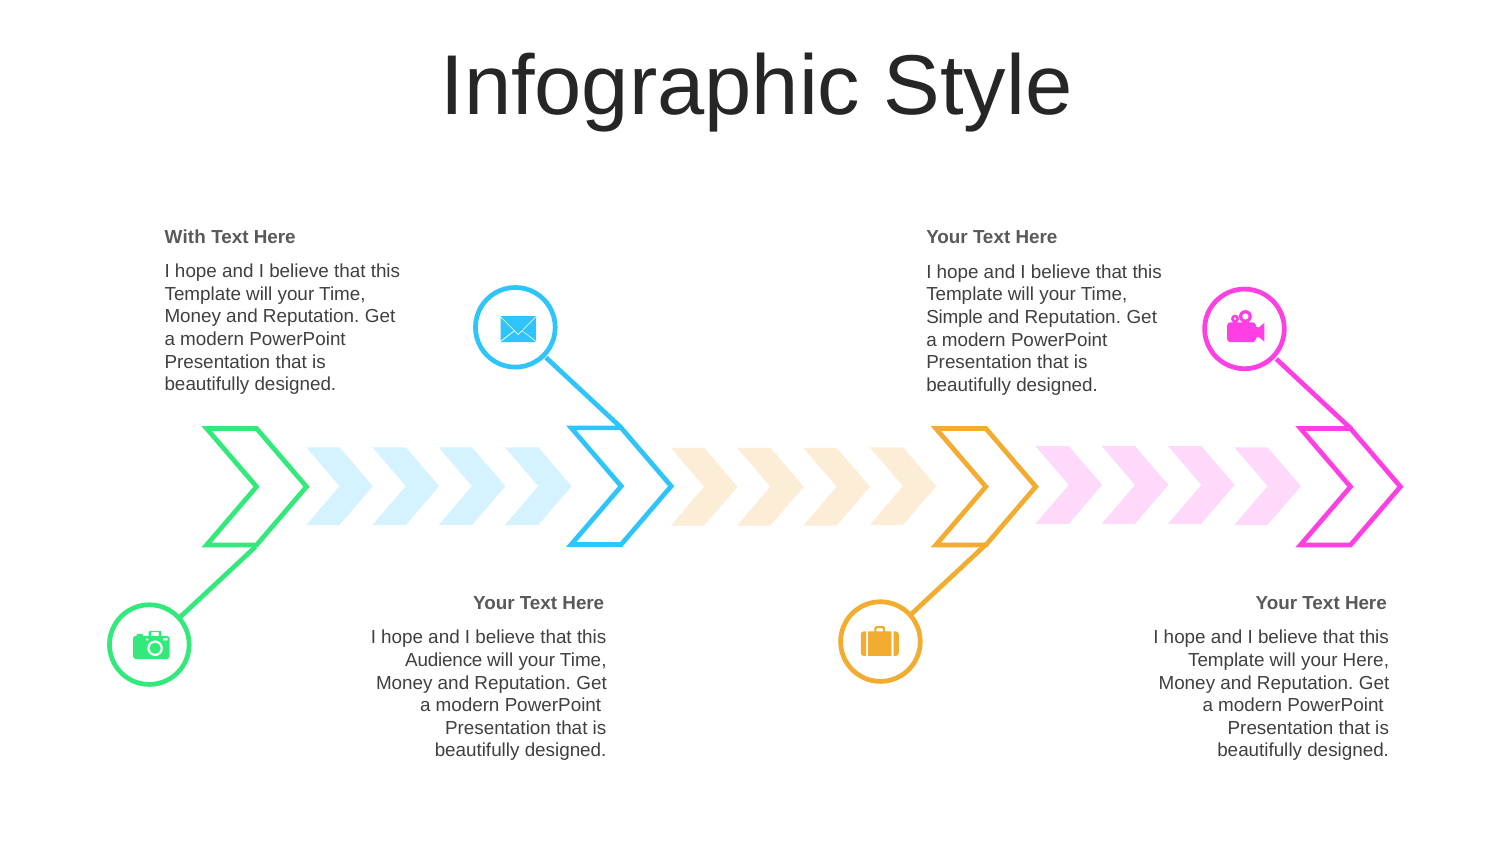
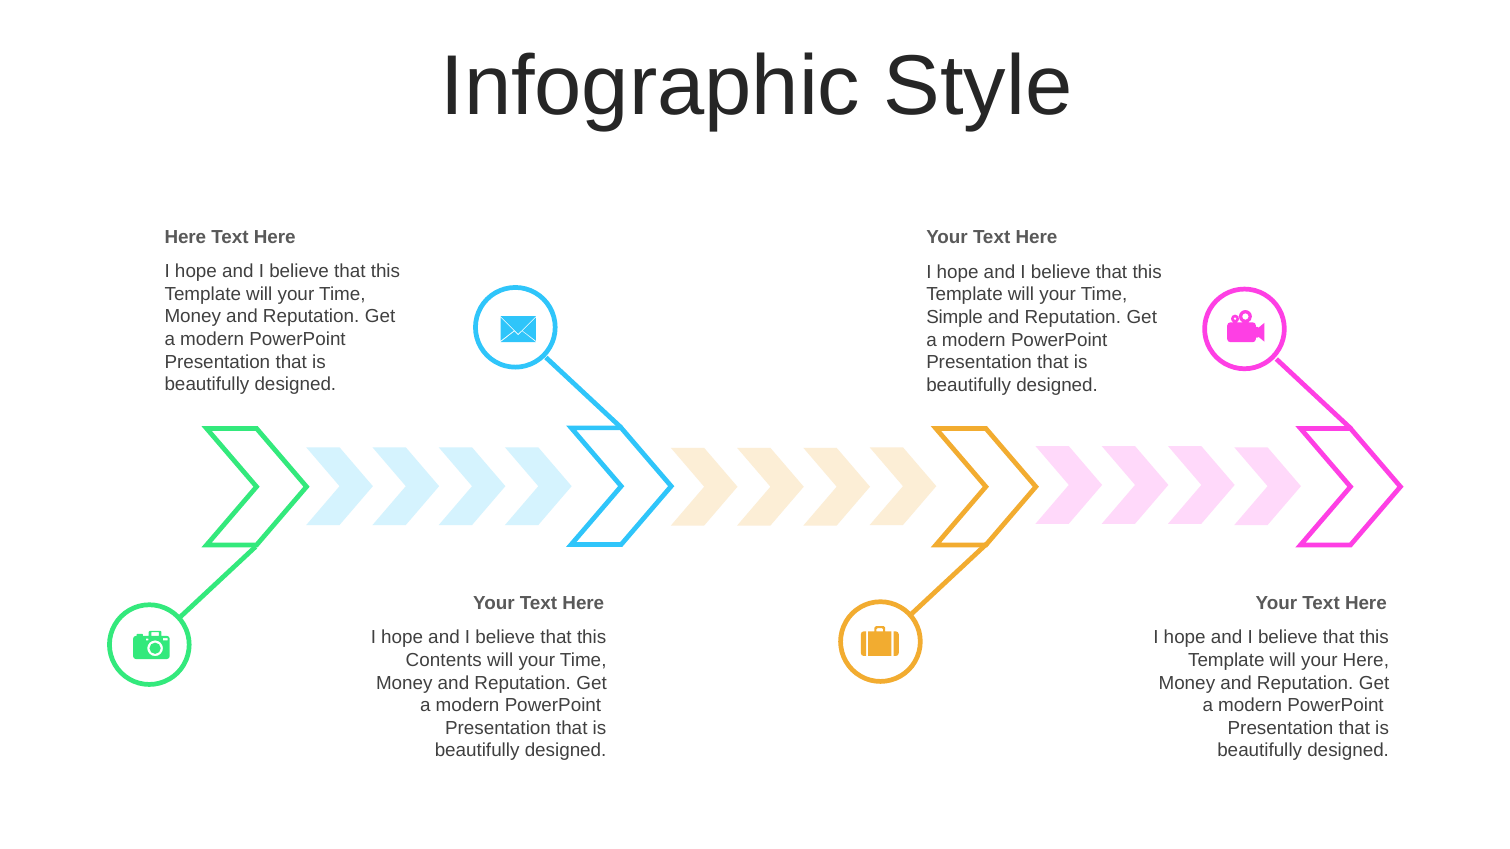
With at (185, 237): With -> Here
Audience: Audience -> Contents
